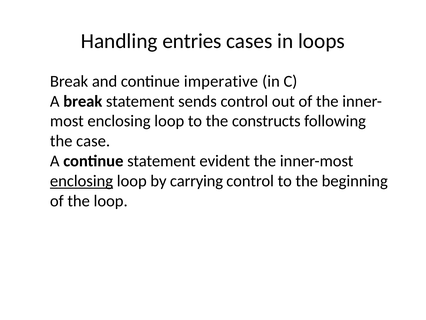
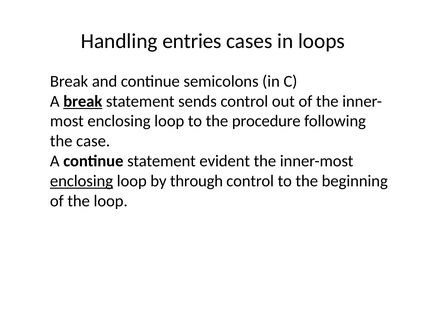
imperative: imperative -> semicolons
break at (83, 101) underline: none -> present
constructs: constructs -> procedure
carrying: carrying -> through
